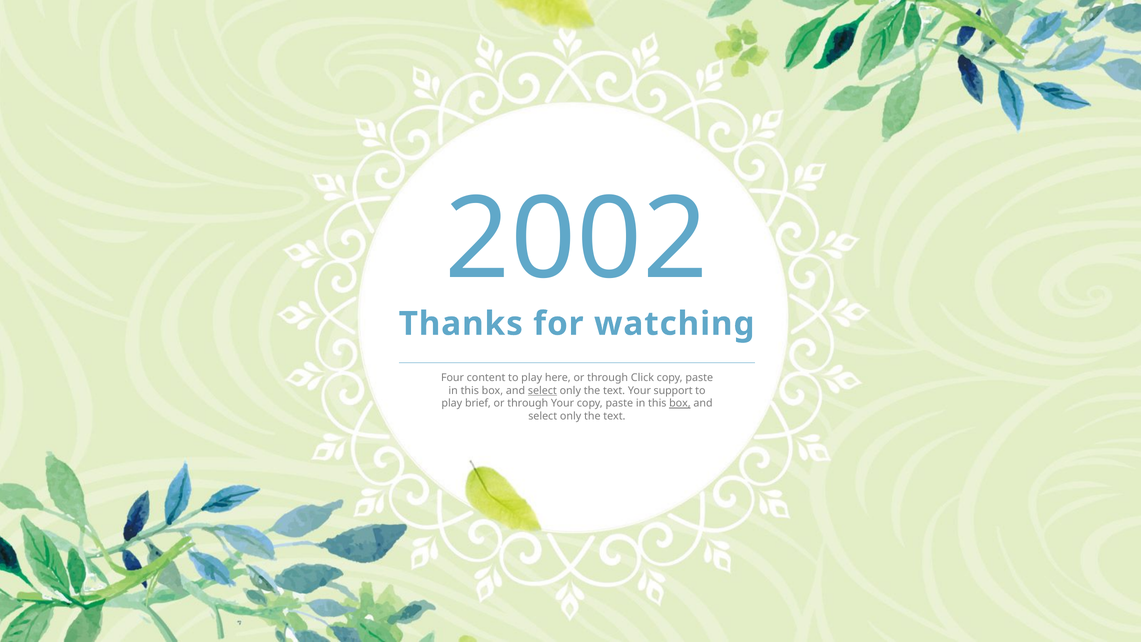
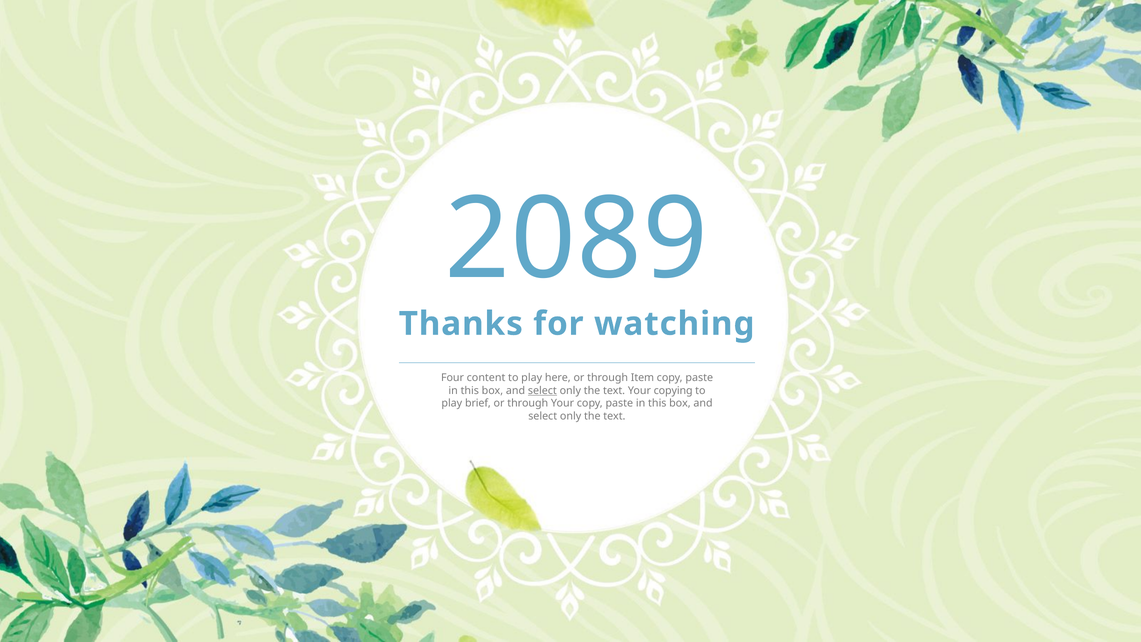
2002: 2002 -> 2089
Click: Click -> Item
support: support -> copying
box at (680, 403) underline: present -> none
